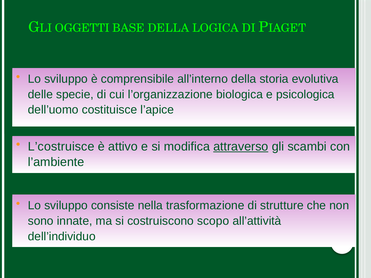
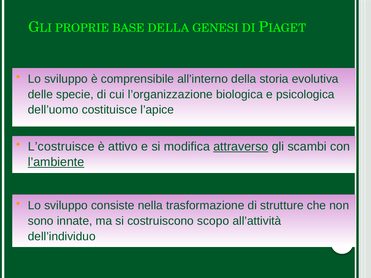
OGGETTI: OGGETTI -> PROPRIE
LOGICA: LOGICA -> GENESI
l’ambiente underline: none -> present
